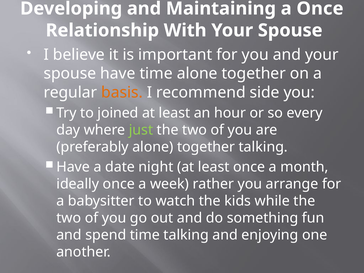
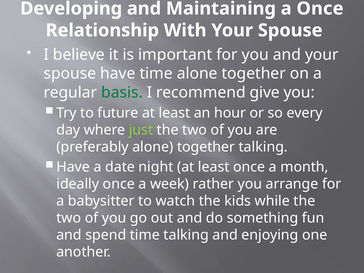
basis colour: orange -> green
side: side -> give
joined: joined -> future
